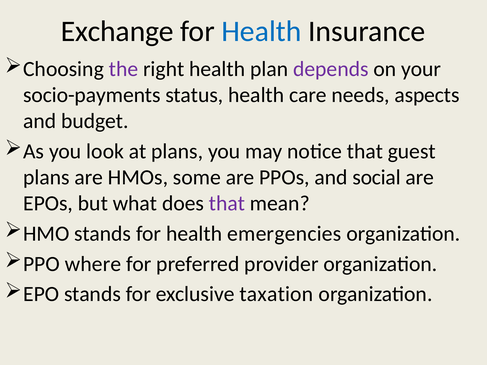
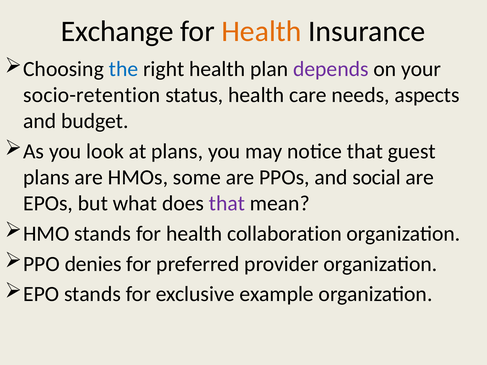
Health at (261, 31) colour: blue -> orange
the colour: purple -> blue
socio-payments: socio-payments -> socio-retention
emergencies: emergencies -> collaboration
where: where -> denies
taxation: taxation -> example
